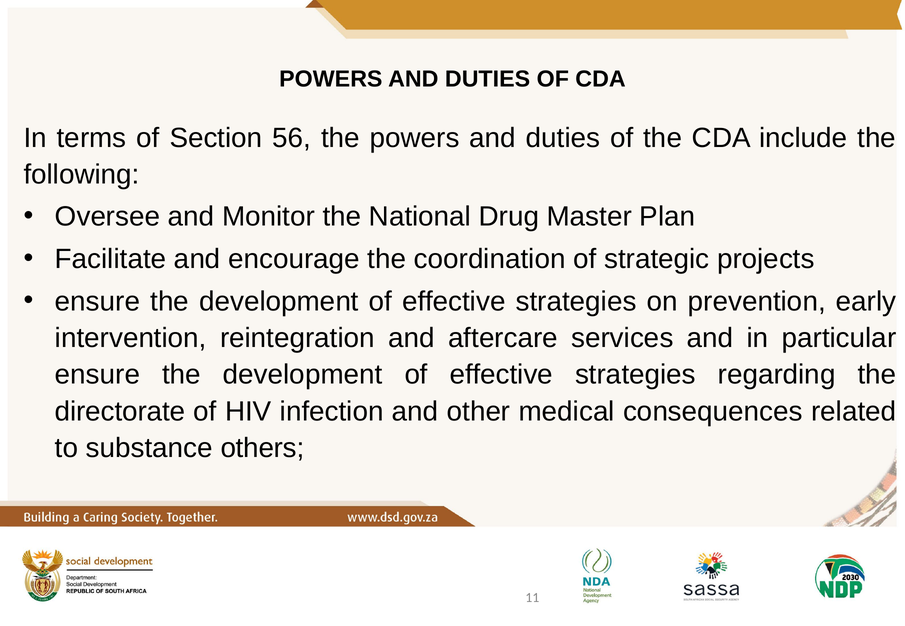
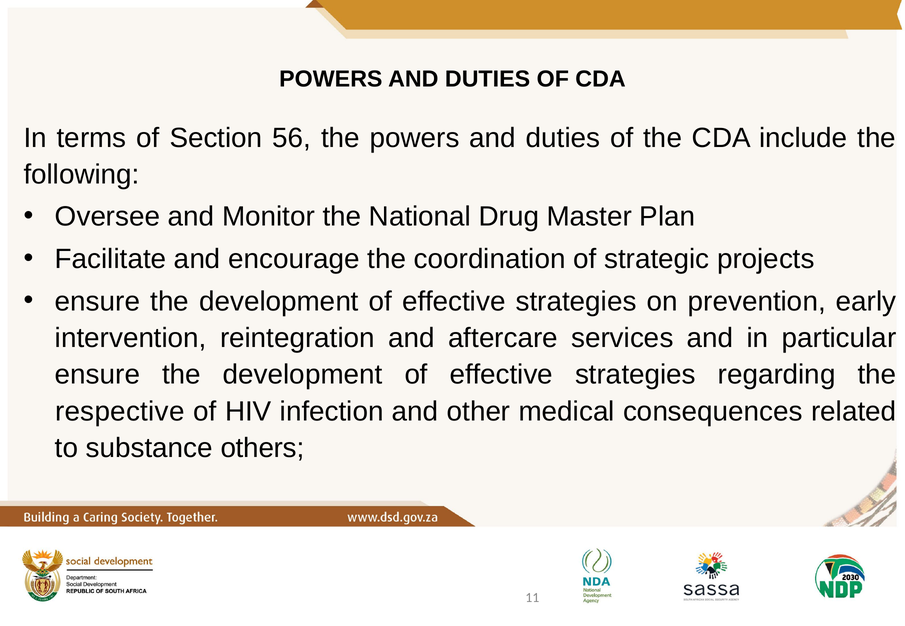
directorate: directorate -> respective
